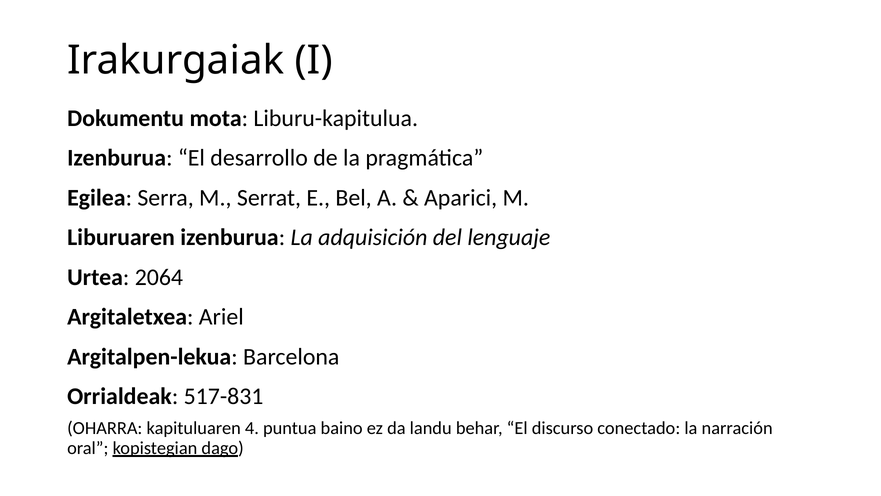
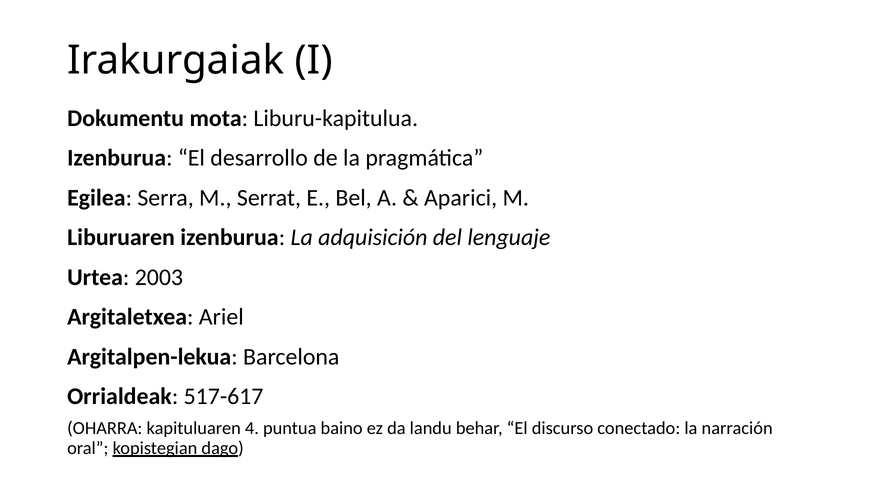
2064: 2064 -> 2003
517-831: 517-831 -> 517-617
